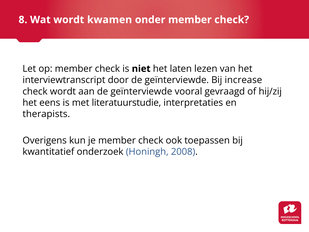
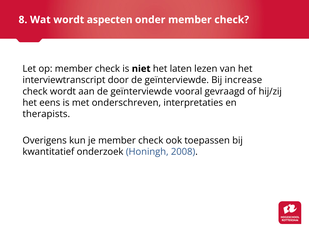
kwamen: kwamen -> aspecten
literatuurstudie: literatuurstudie -> onderschreven
